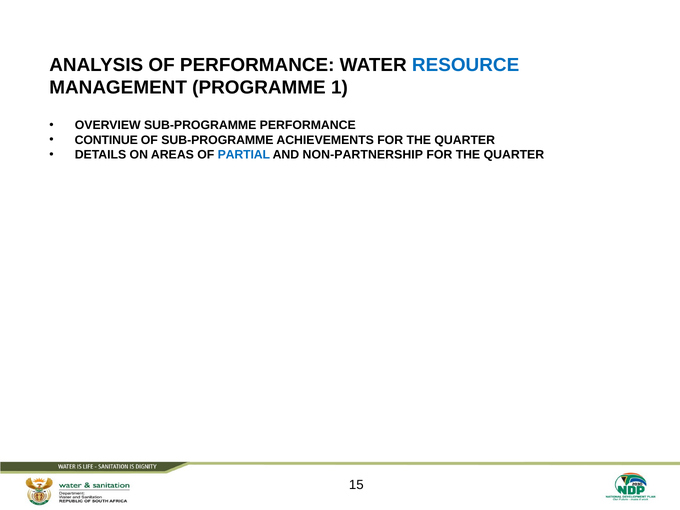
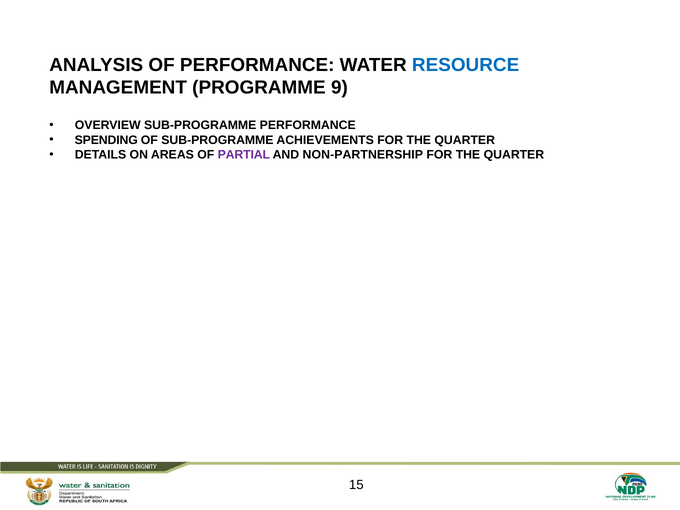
1: 1 -> 9
CONTINUE: CONTINUE -> SPENDING
PARTIAL colour: blue -> purple
